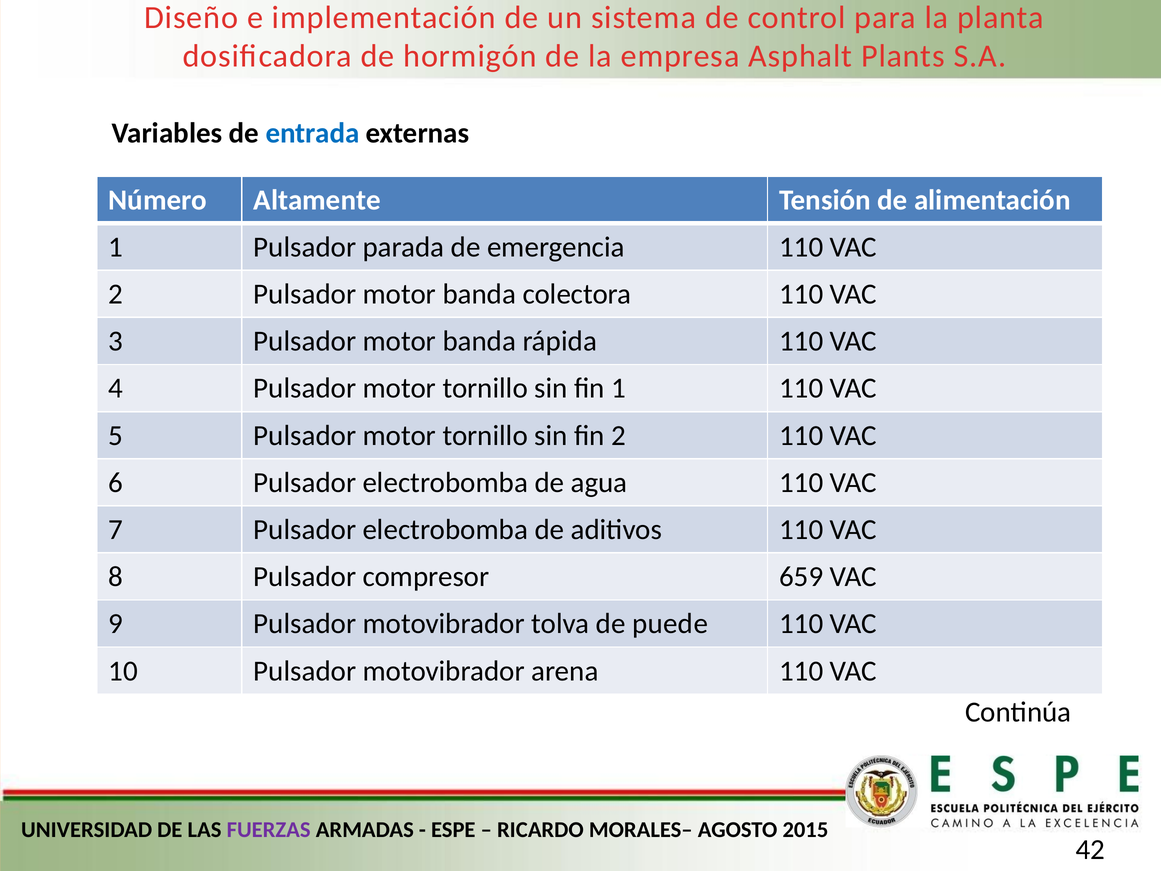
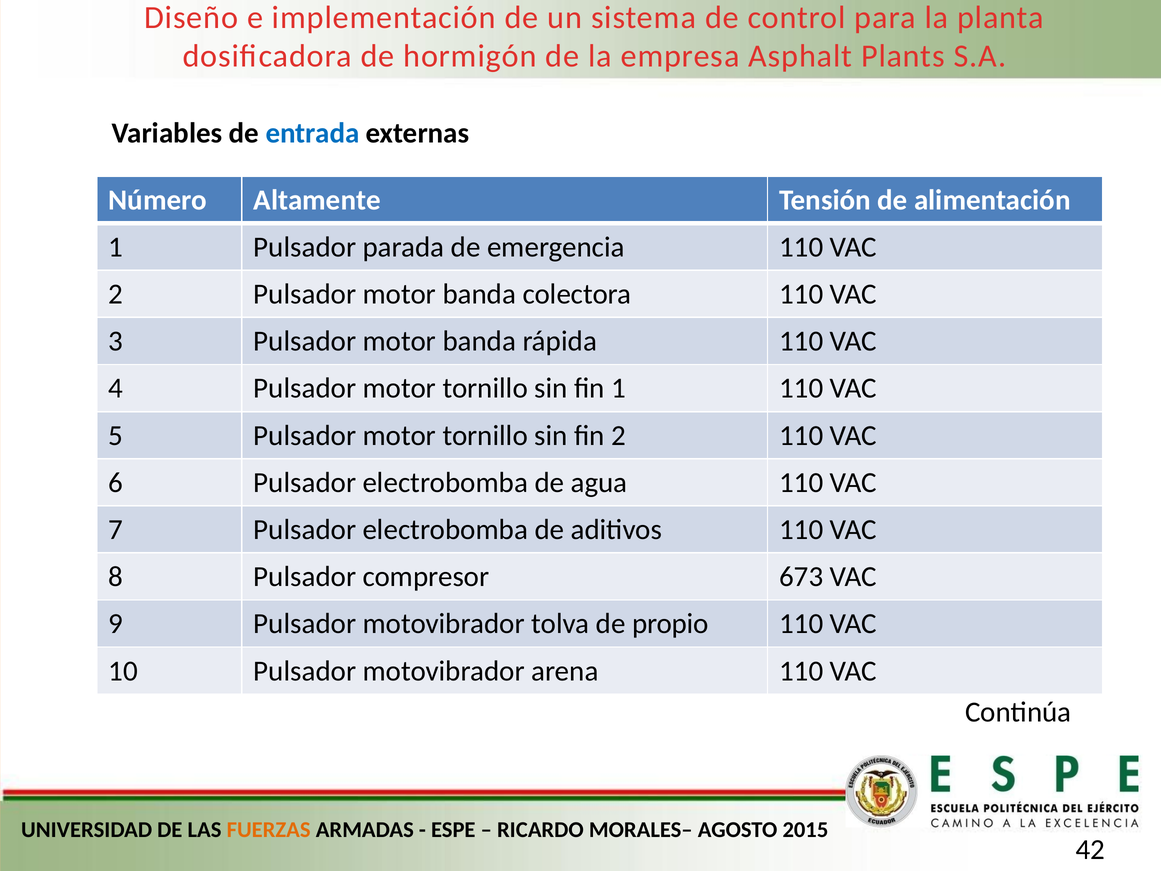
659: 659 -> 673
puede: puede -> propio
FUERZAS colour: purple -> orange
